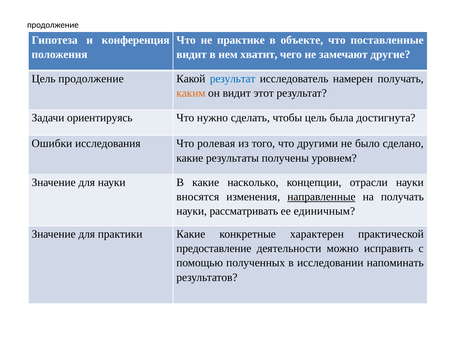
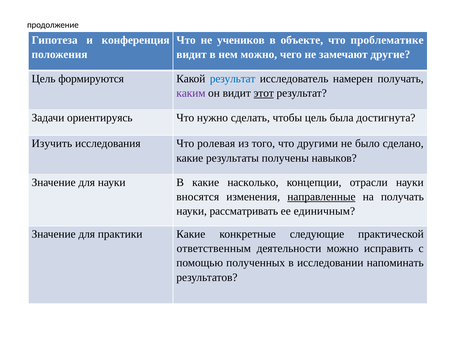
практике: практике -> учеников
поставленные: поставленные -> проблематике
нем хватит: хватит -> можно
Цель продолжение: продолжение -> формируются
каким colour: orange -> purple
этот underline: none -> present
Ошибки: Ошибки -> Изучить
уровнем: уровнем -> навыков
характерен: характерен -> следующие
предоставление: предоставление -> ответственным
